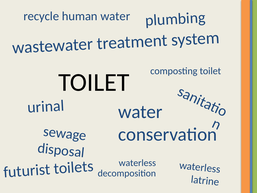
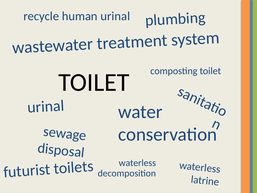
human water: water -> urinal
